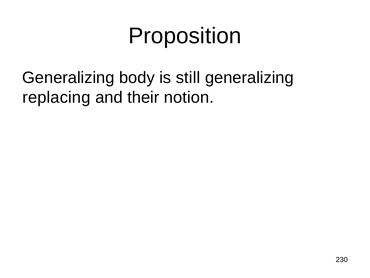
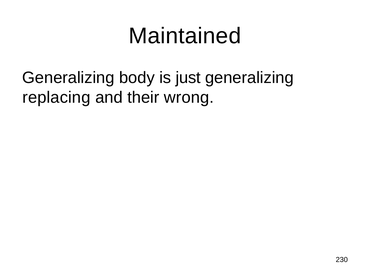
Proposition: Proposition -> Maintained
still: still -> just
notion: notion -> wrong
